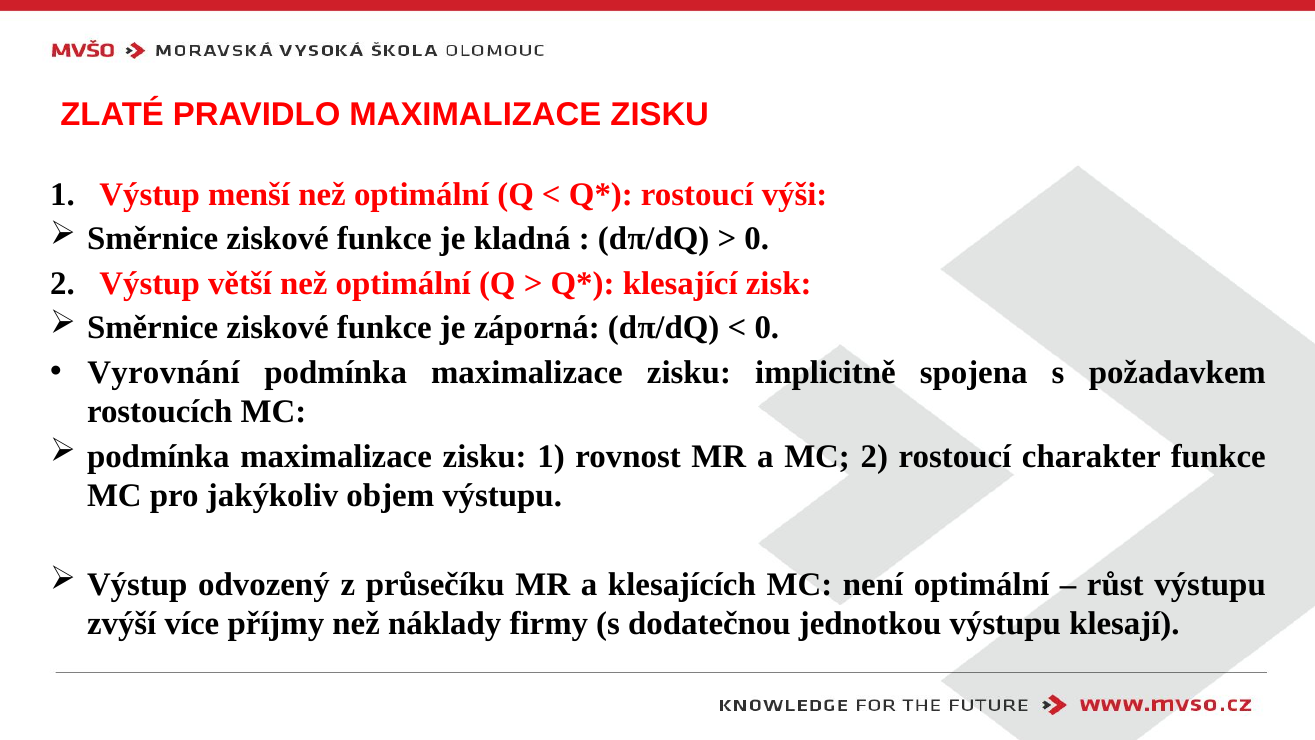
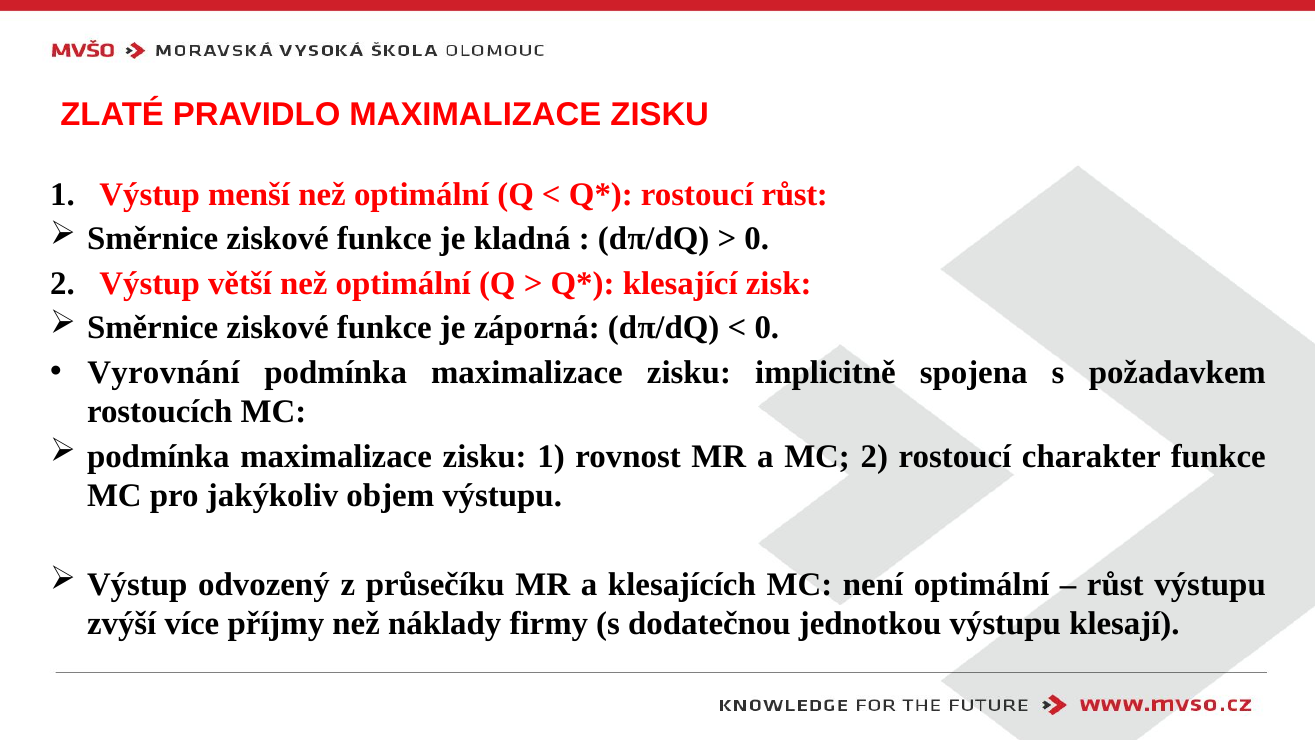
rostoucí výši: výši -> růst
